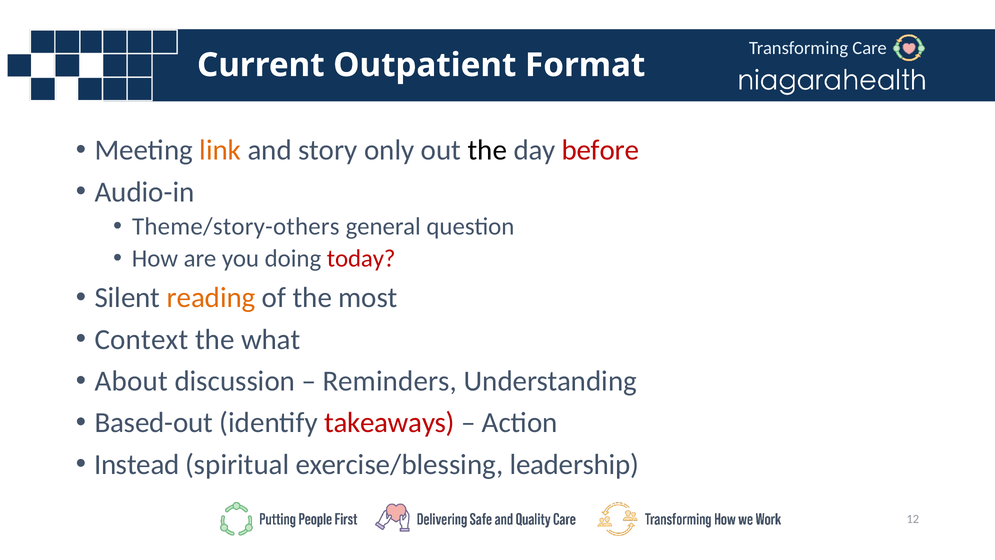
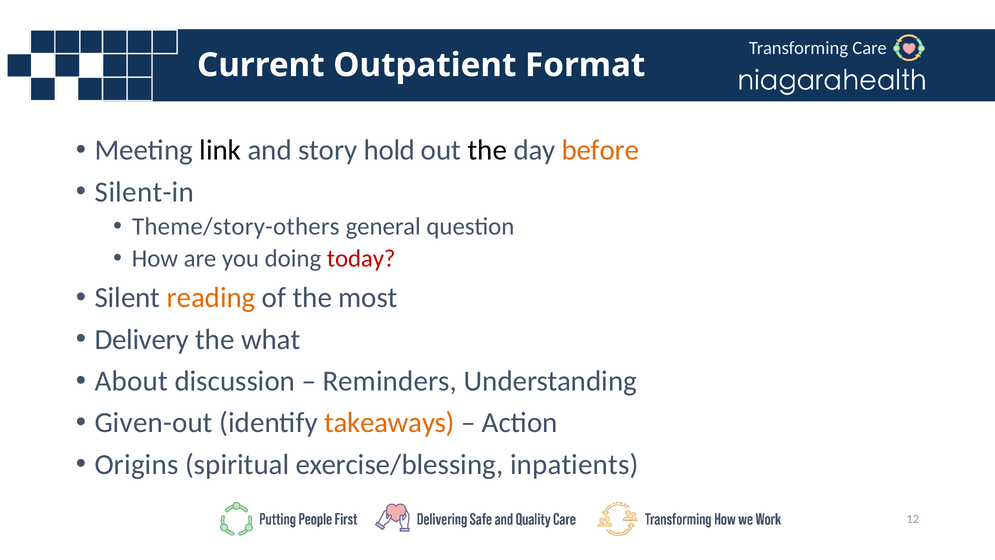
link colour: orange -> black
only: only -> hold
before colour: red -> orange
Audio-in: Audio-in -> Silent-in
Context: Context -> Delivery
Based-out: Based-out -> Given-out
takeaways colour: red -> orange
Instead: Instead -> Origins
leadership: leadership -> inpatients
